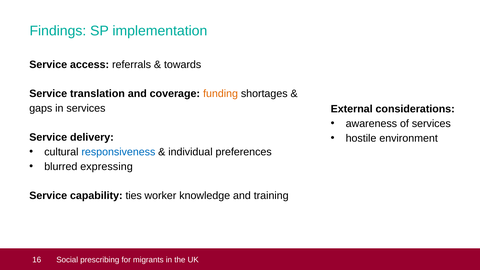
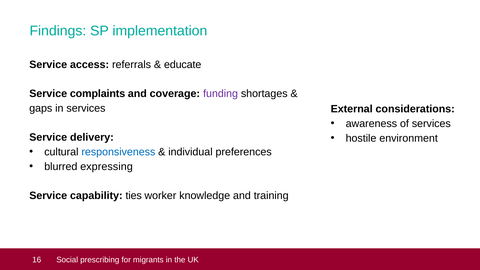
towards: towards -> educate
translation: translation -> complaints
funding colour: orange -> purple
